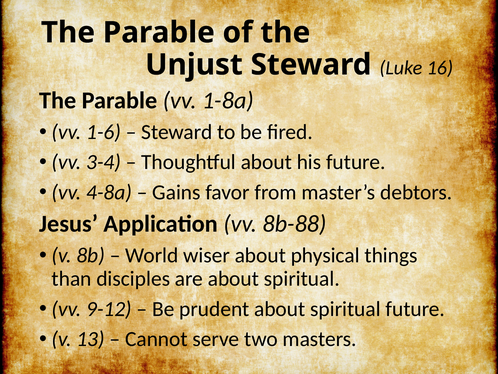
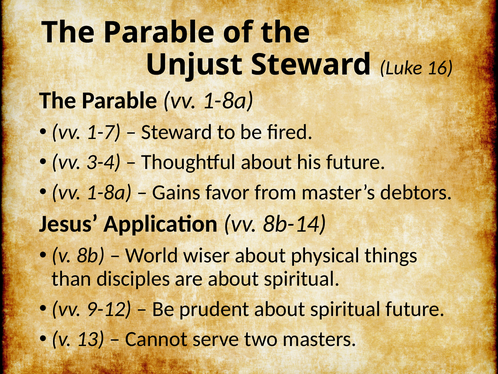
1-6: 1-6 -> 1-7
4-8a at (109, 192): 4-8a -> 1-8a
8b-88: 8b-88 -> 8b-14
